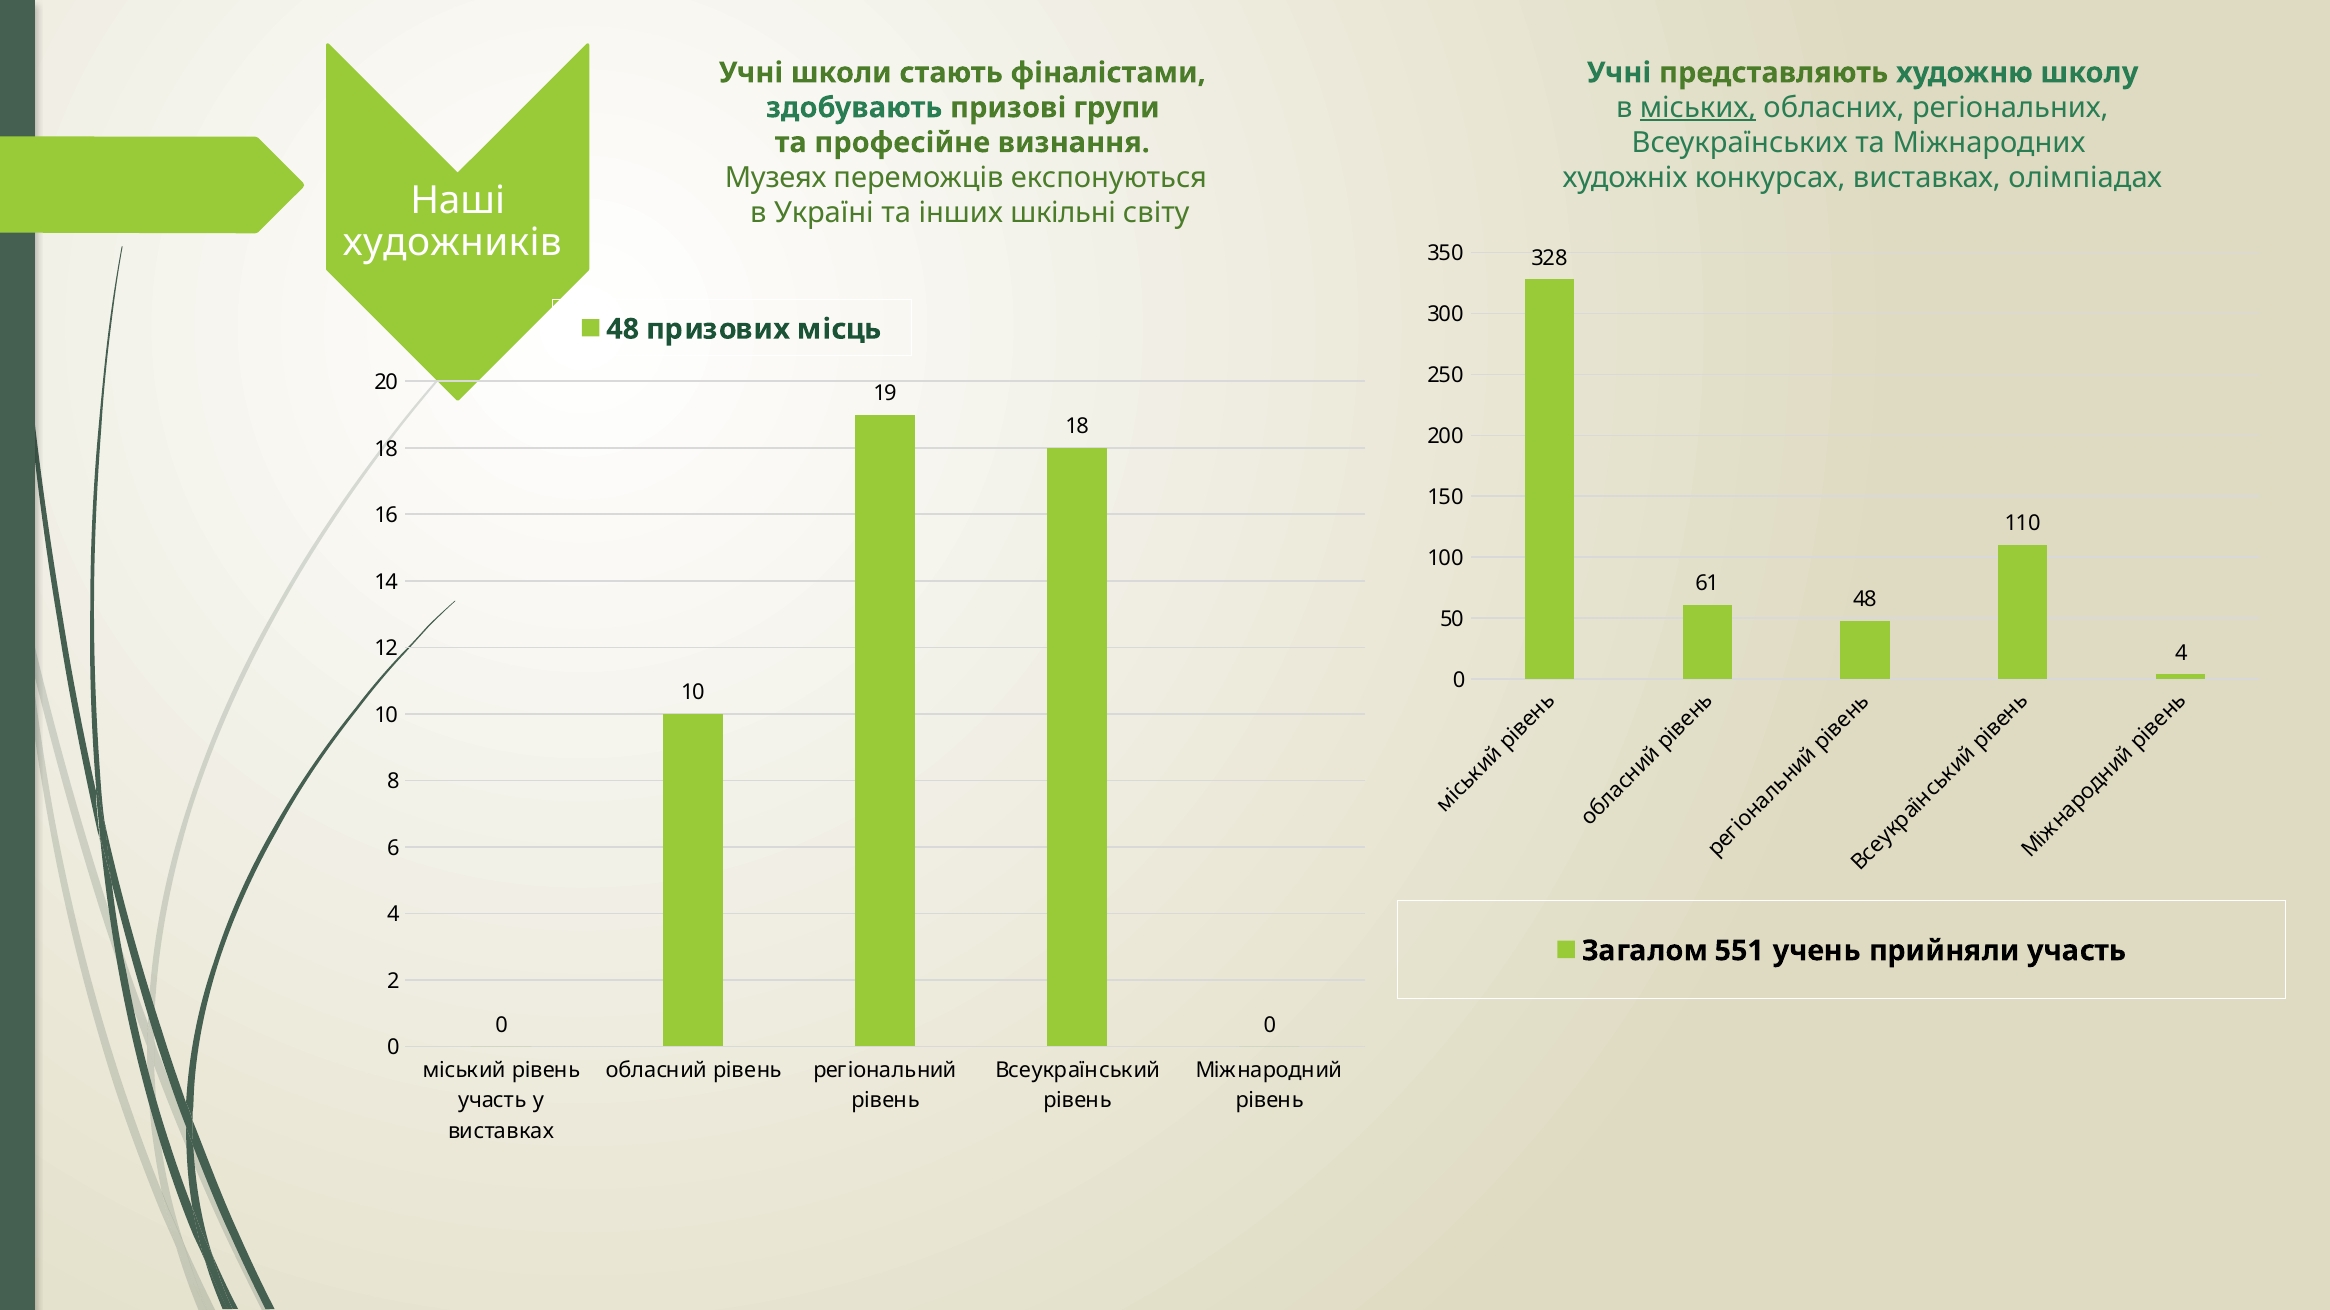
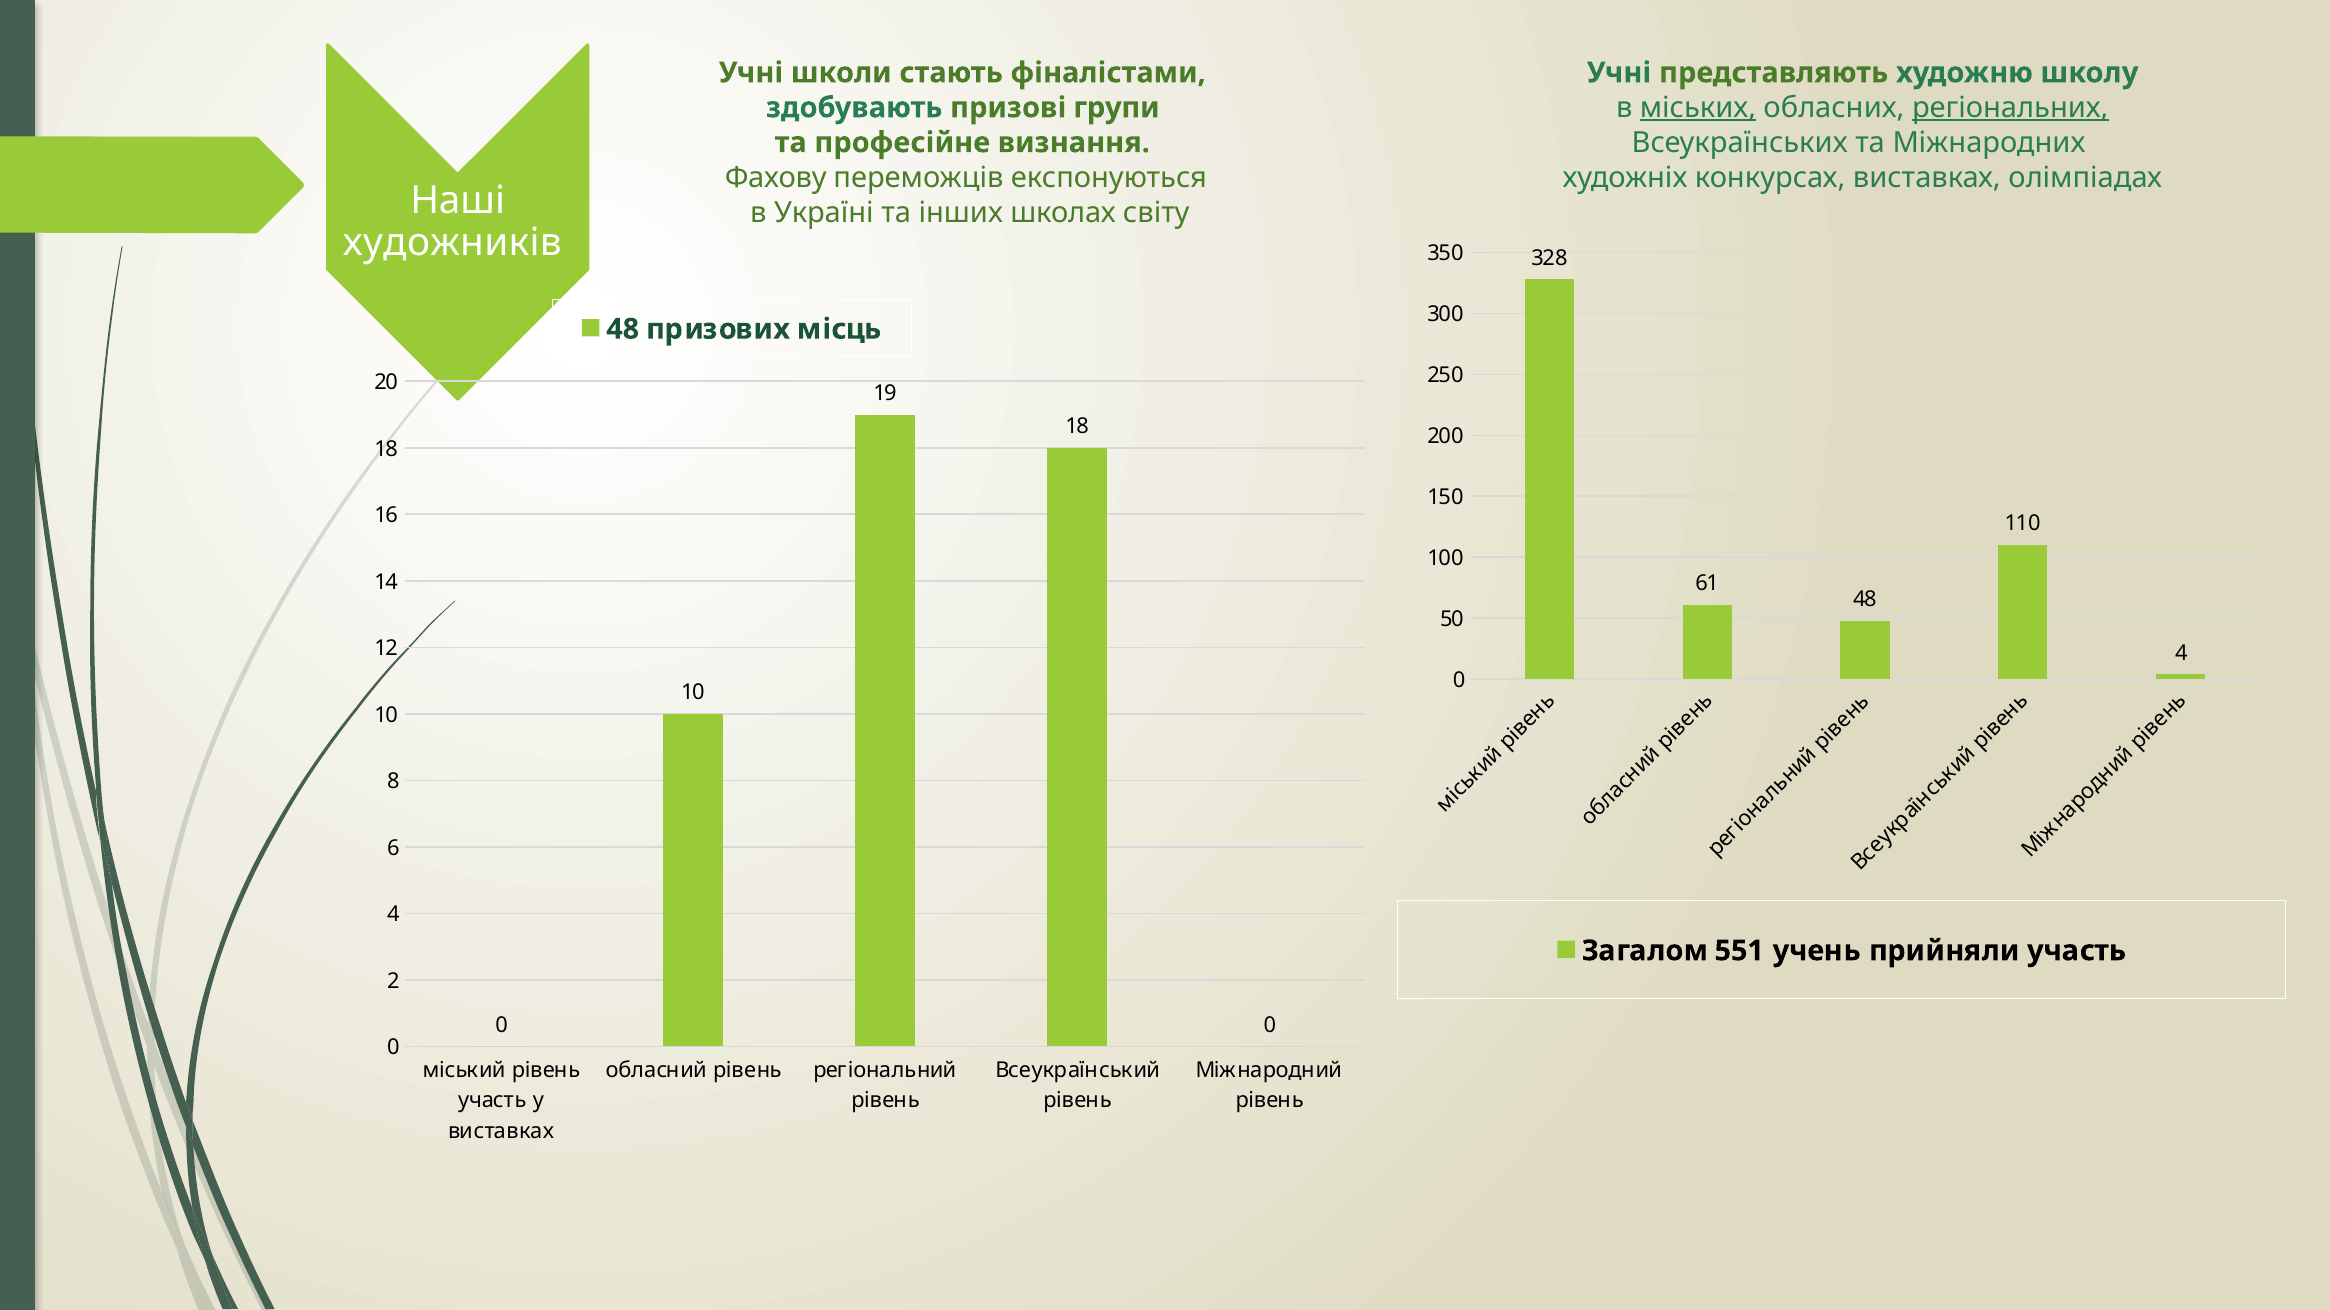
регіональних underline: none -> present
Музеях: Музеях -> Фахову
шкільні: шкільні -> школах
